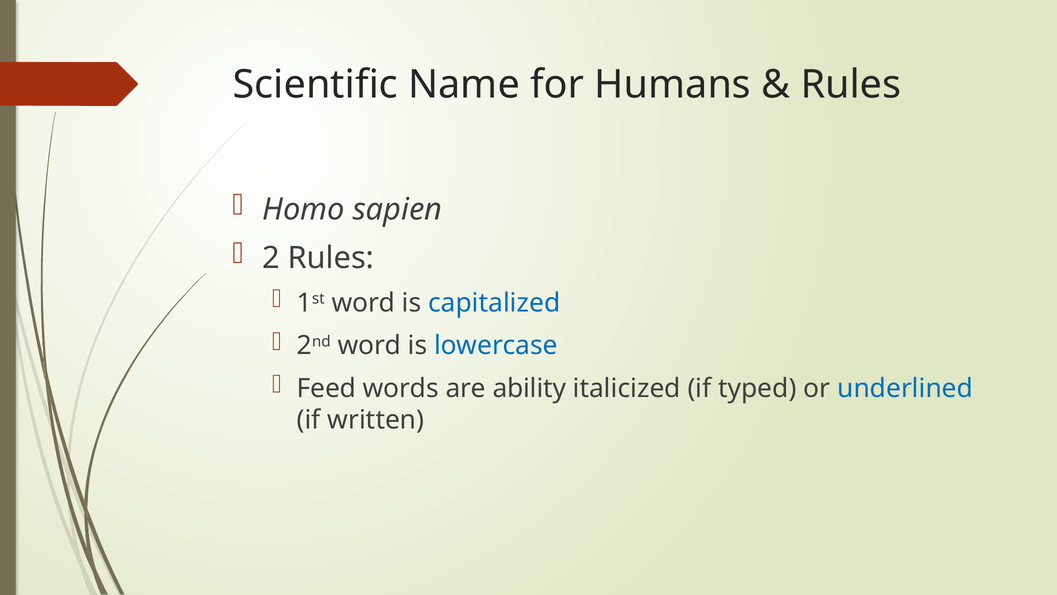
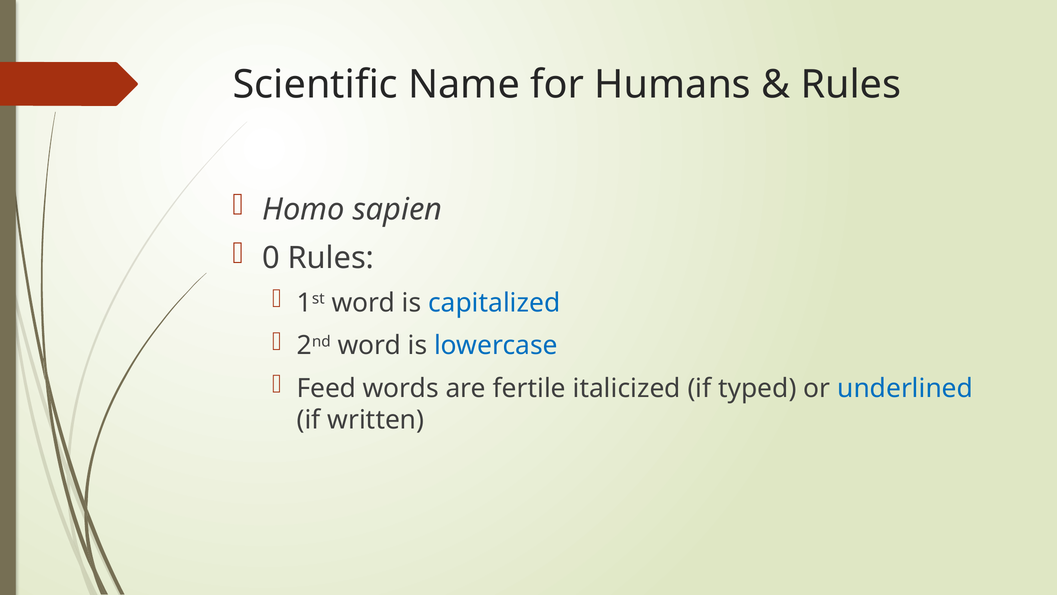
2: 2 -> 0
ability: ability -> fertile
